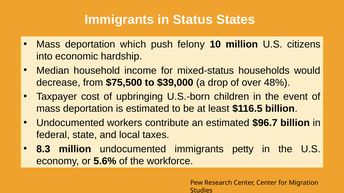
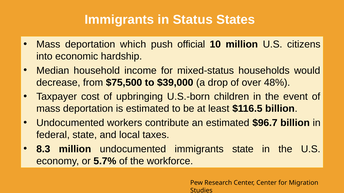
felony: felony -> official
immigrants petty: petty -> state
5.6%: 5.6% -> 5.7%
